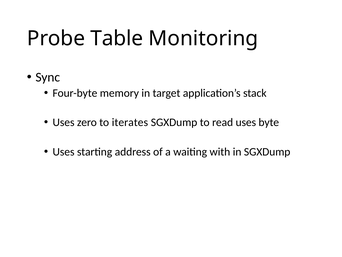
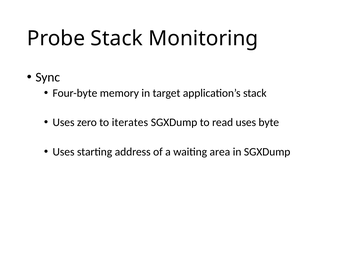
Probe Table: Table -> Stack
with: with -> area
